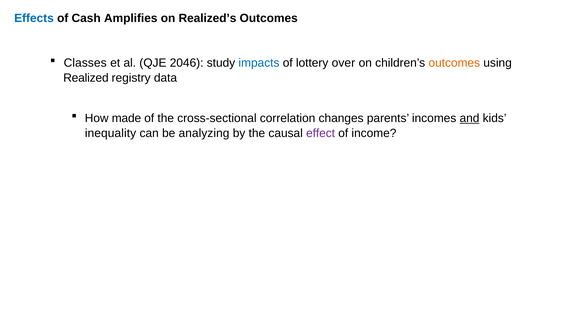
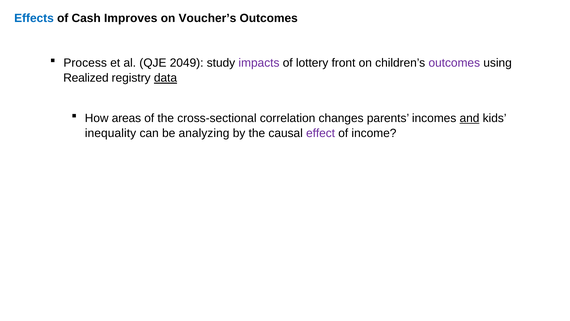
Amplifies: Amplifies -> Improves
Realized’s: Realized’s -> Voucher’s
Classes: Classes -> Process
2046: 2046 -> 2049
impacts colour: blue -> purple
over: over -> front
outcomes at (454, 63) colour: orange -> purple
data underline: none -> present
made: made -> areas
